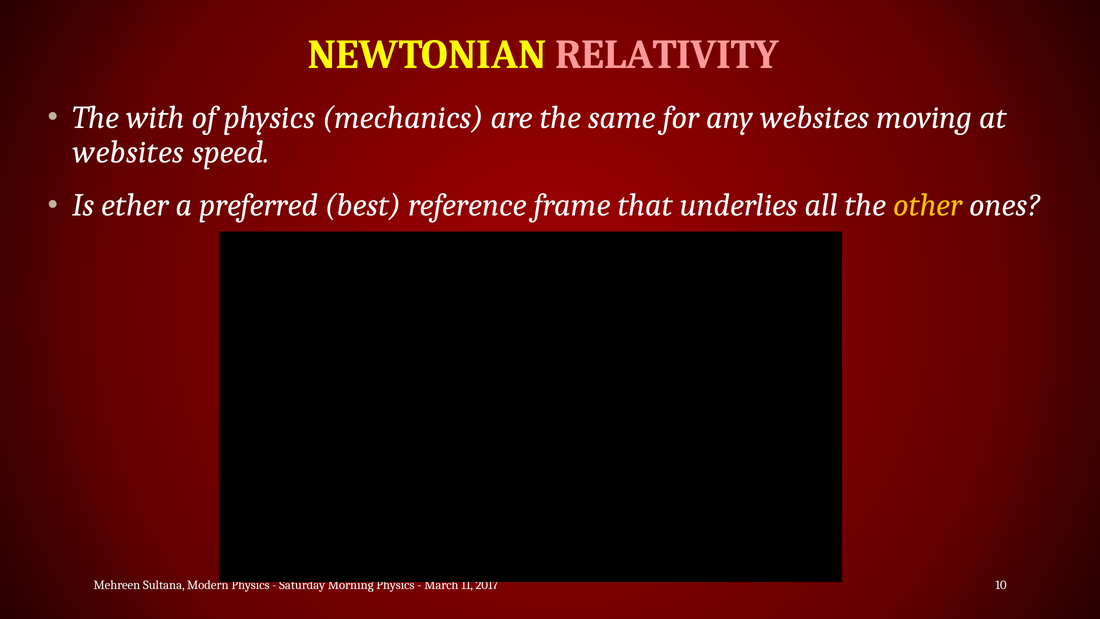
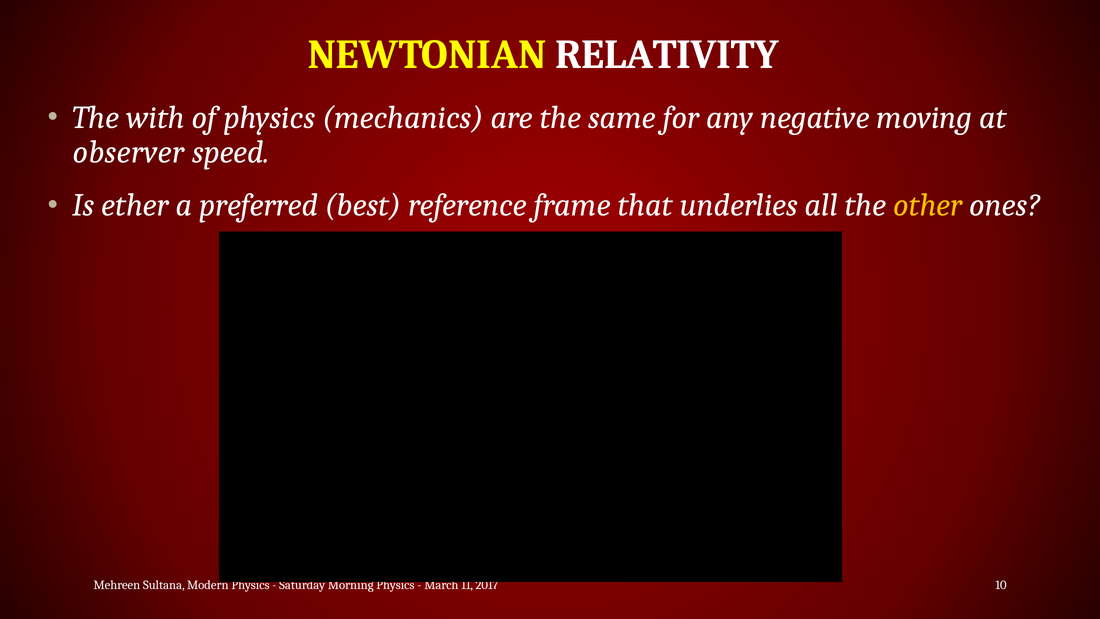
RELATIVITY colour: pink -> white
any websites: websites -> negative
websites at (129, 152): websites -> observer
